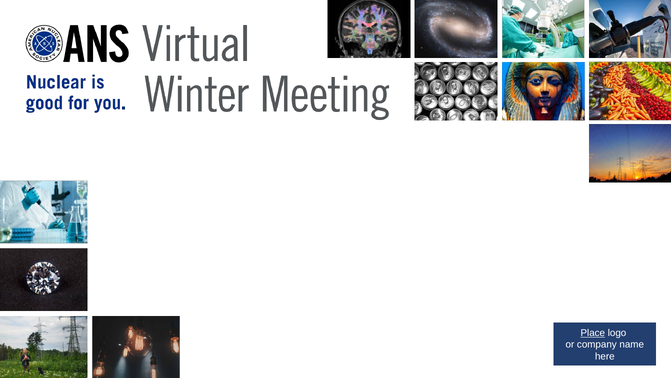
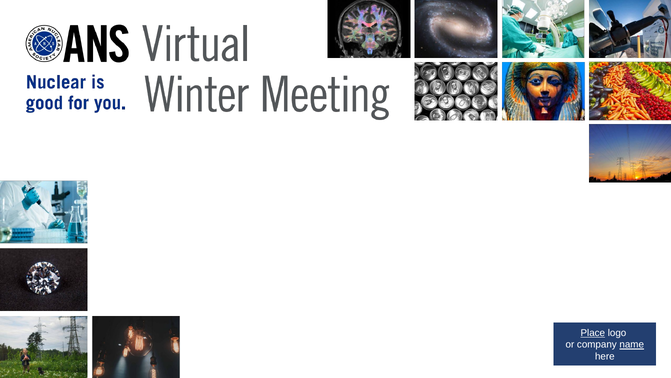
name underline: none -> present
